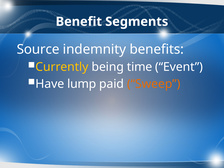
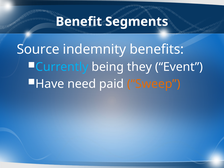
Currently colour: yellow -> light blue
time: time -> they
lump: lump -> need
